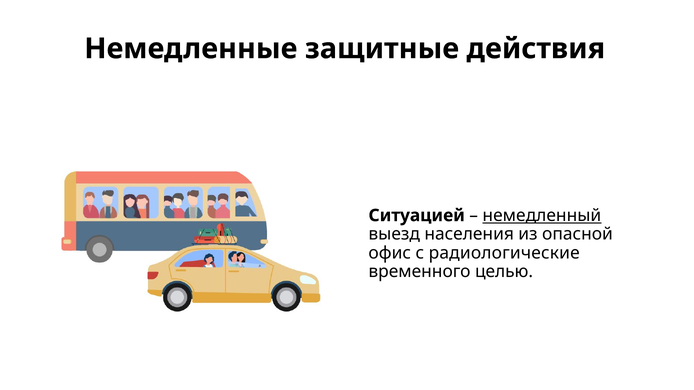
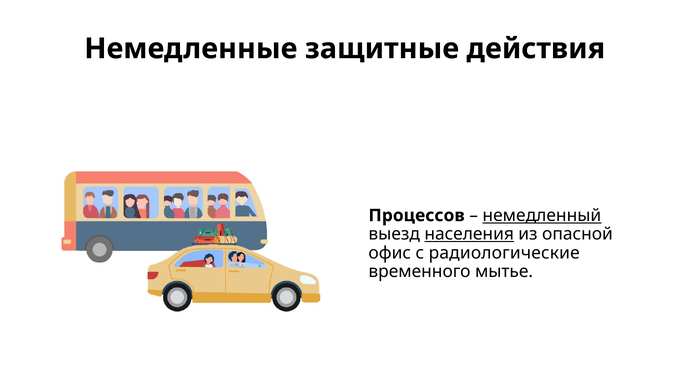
Ситуацией: Ситуацией -> Процессов
населения underline: none -> present
целью: целью -> мытье
